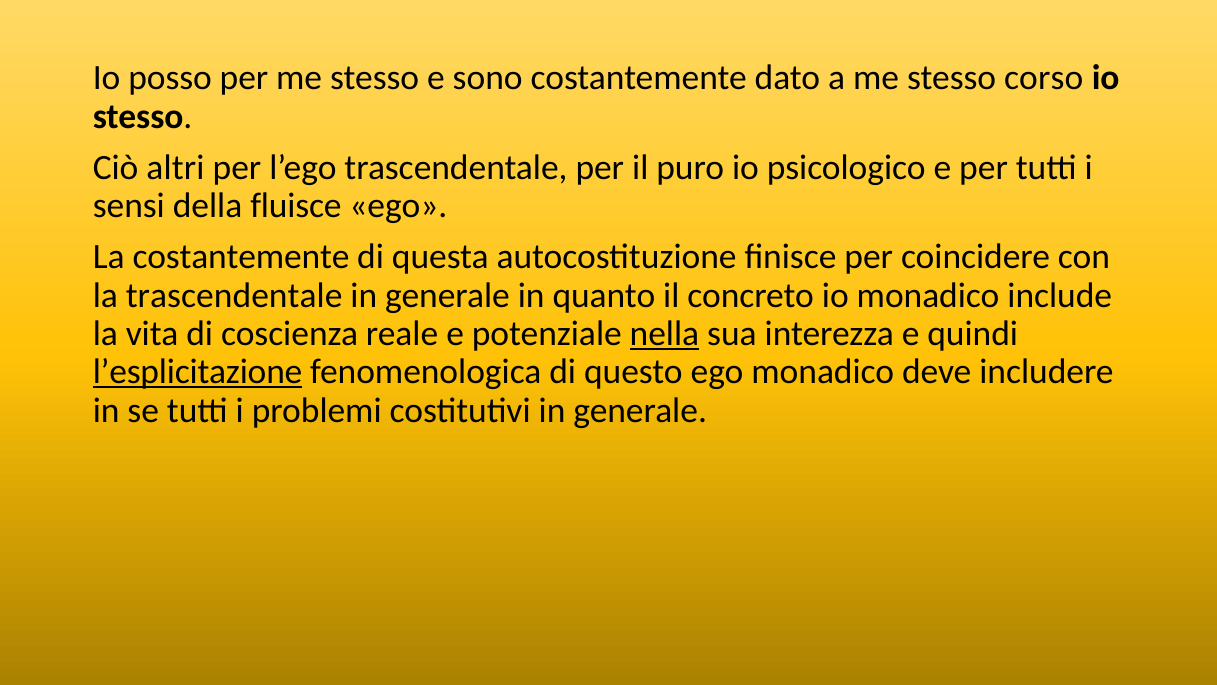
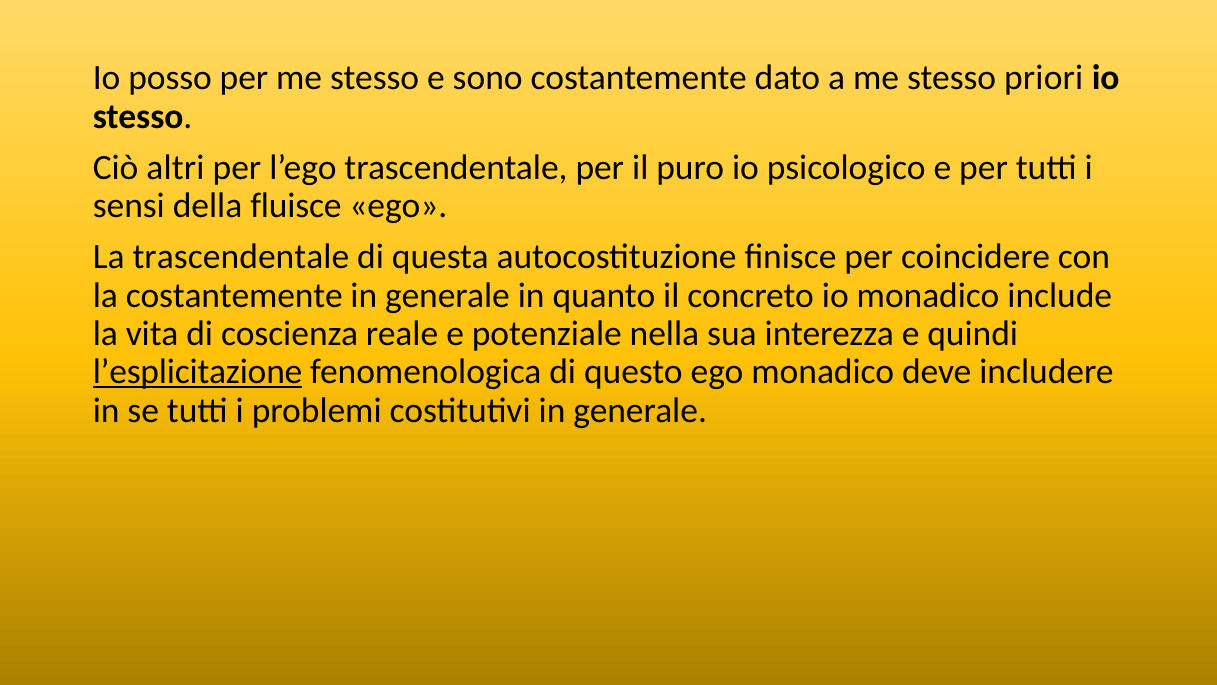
corso: corso -> priori
La costantemente: costantemente -> trascendentale
la trascendentale: trascendentale -> costantemente
nella underline: present -> none
